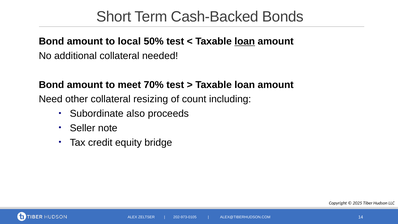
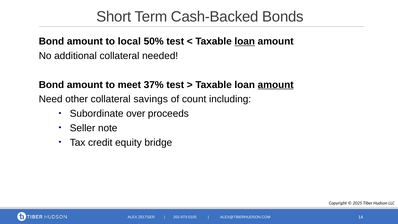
70%: 70% -> 37%
amount at (276, 85) underline: none -> present
resizing: resizing -> savings
also: also -> over
